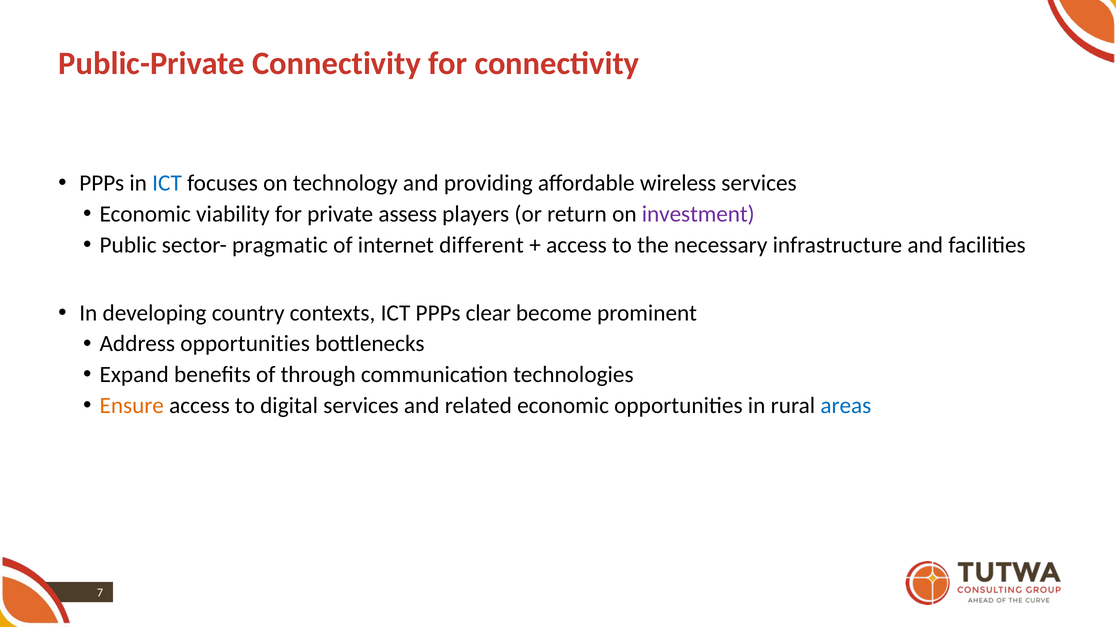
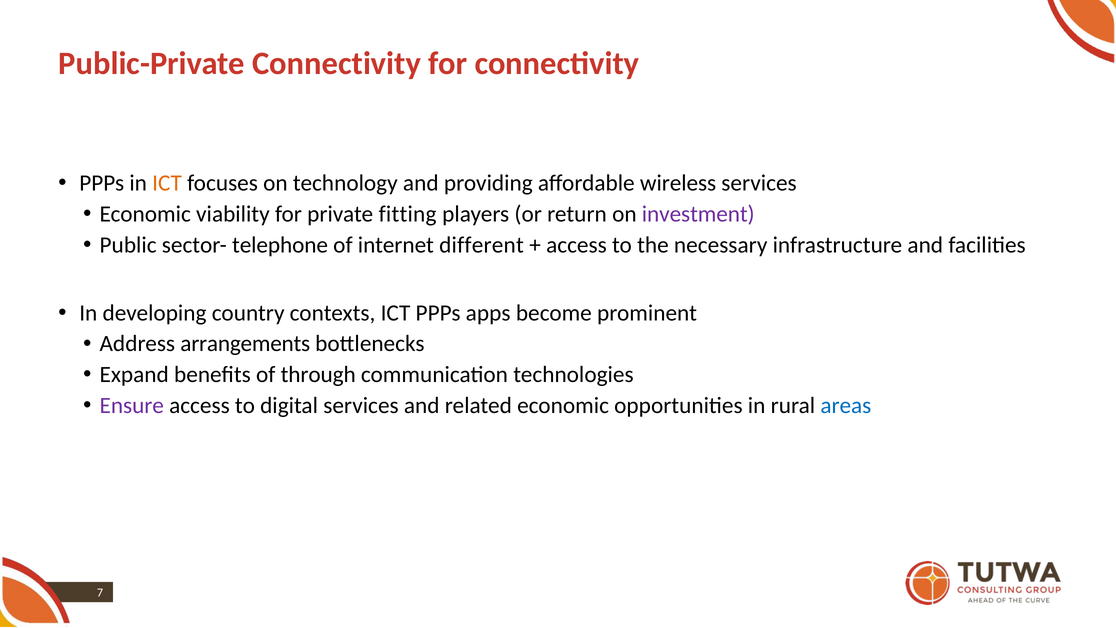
ICT at (167, 183) colour: blue -> orange
assess: assess -> fitting
pragmatic: pragmatic -> telephone
clear: clear -> apps
Address opportunities: opportunities -> arrangements
Ensure colour: orange -> purple
